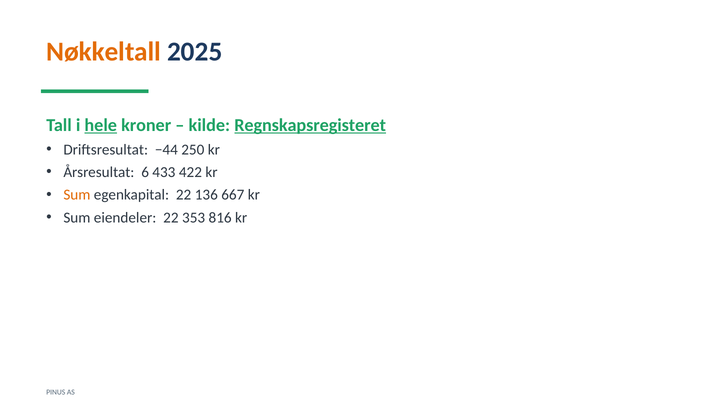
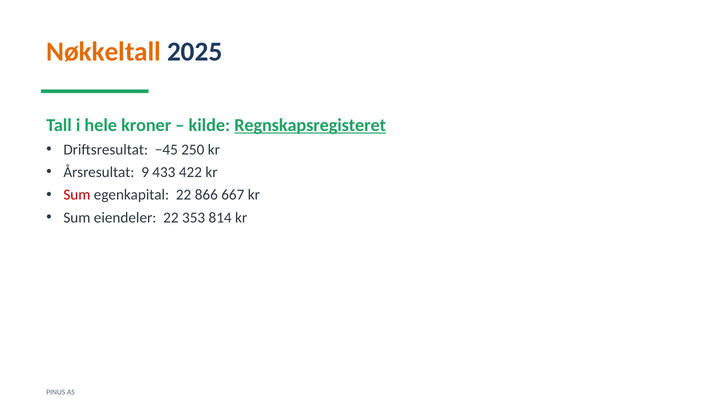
hele underline: present -> none
−44: −44 -> −45
6: 6 -> 9
Sum at (77, 195) colour: orange -> red
136: 136 -> 866
816: 816 -> 814
